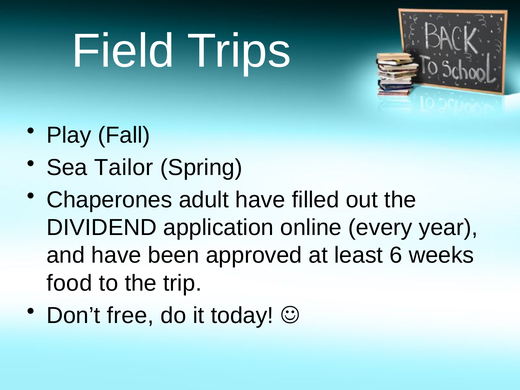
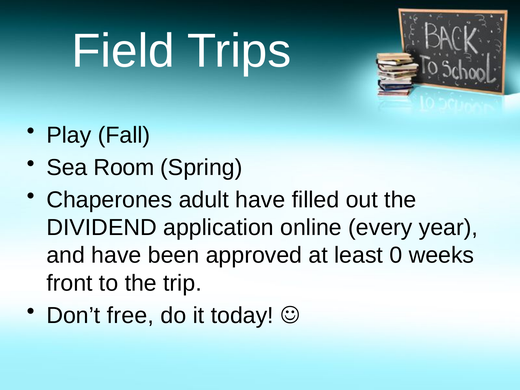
Tailor: Tailor -> Room
6: 6 -> 0
food: food -> front
